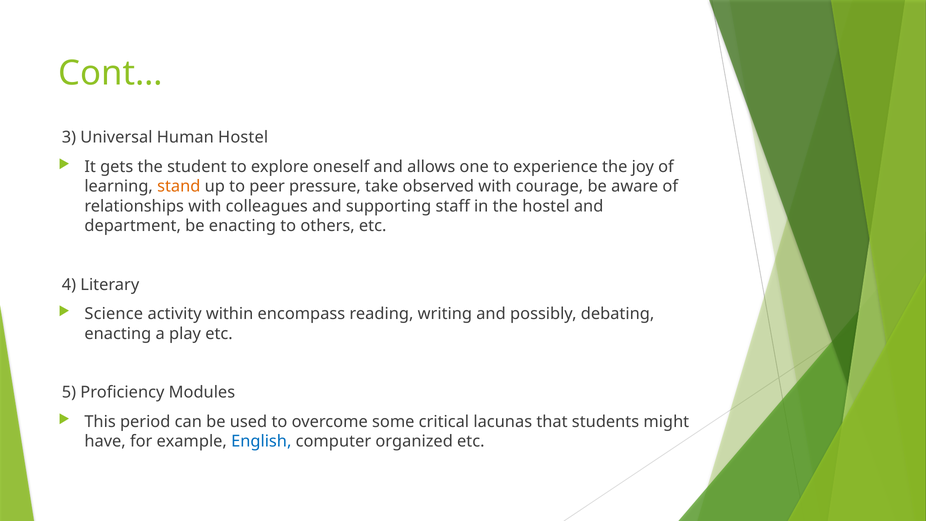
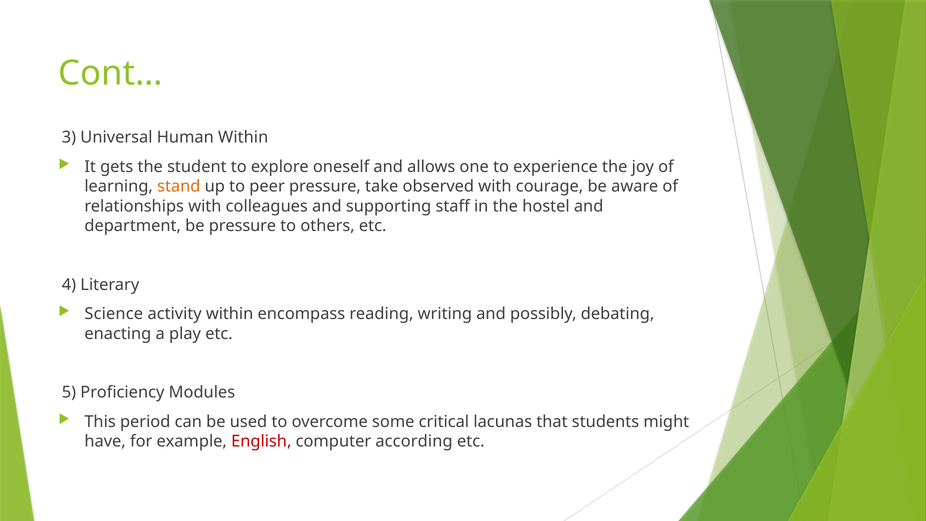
Human Hostel: Hostel -> Within
be enacting: enacting -> pressure
English colour: blue -> red
organized: organized -> according
